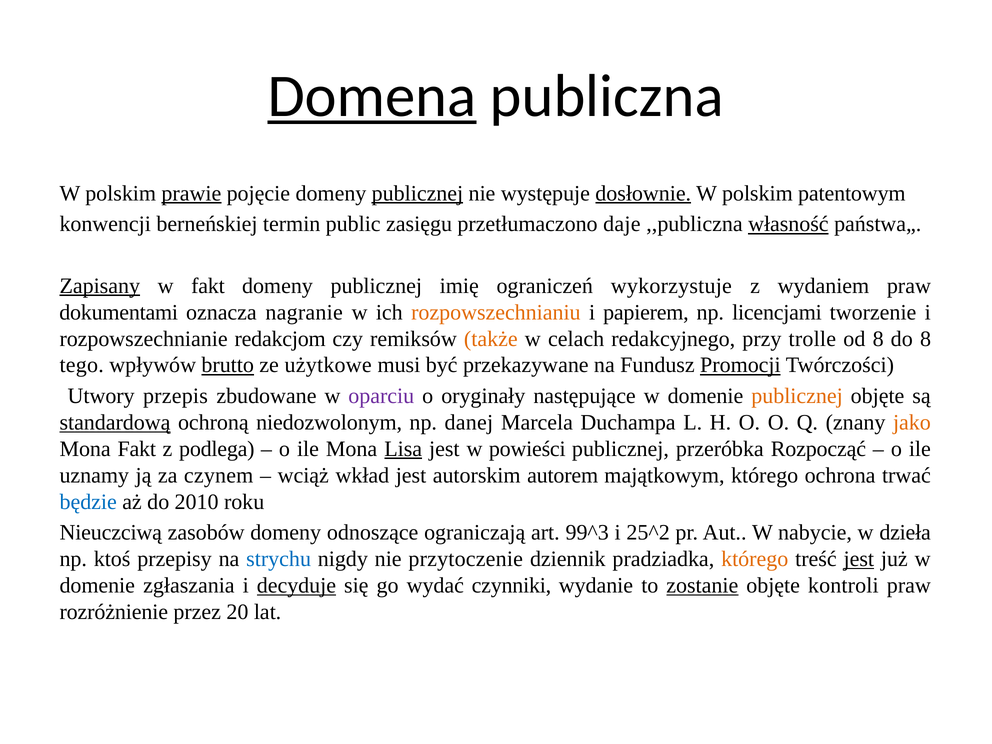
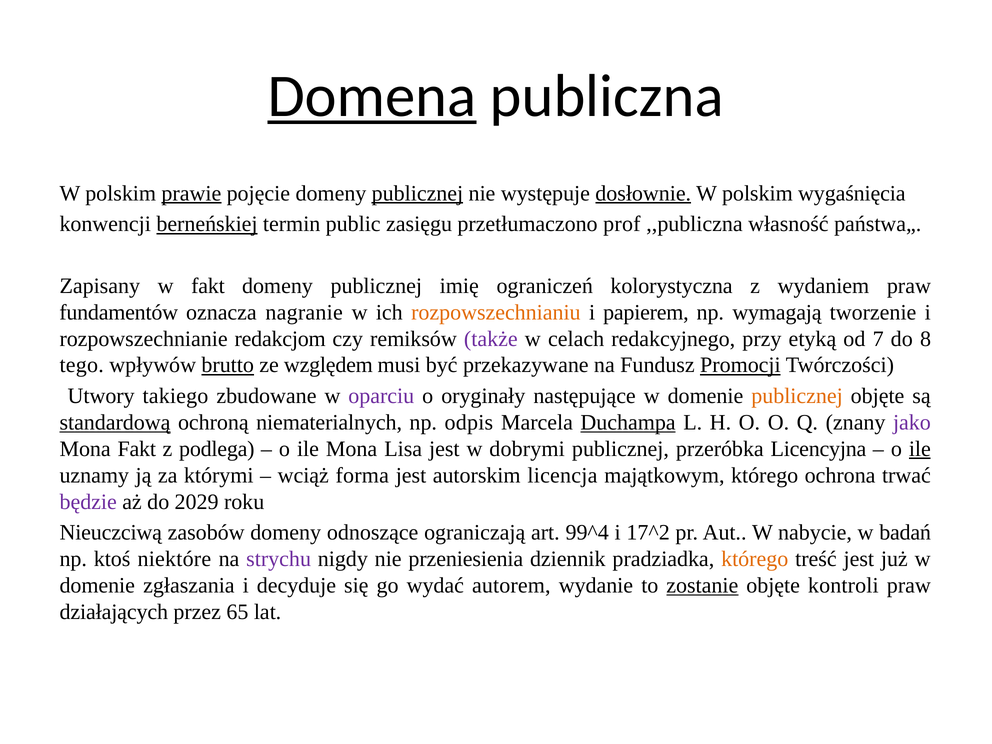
patentowym: patentowym -> wygaśnięcia
berneńskiej underline: none -> present
daje: daje -> prof
własność underline: present -> none
Zapisany underline: present -> none
wykorzystuje: wykorzystuje -> kolorystyczna
dokumentami: dokumentami -> fundamentów
licencjami: licencjami -> wymagają
także colour: orange -> purple
trolle: trolle -> etyką
od 8: 8 -> 7
użytkowe: użytkowe -> względem
przepis: przepis -> takiego
niedozwolonym: niedozwolonym -> niematerialnych
danej: danej -> odpis
Duchampa underline: none -> present
jako colour: orange -> purple
Lisa underline: present -> none
powieści: powieści -> dobrymi
Rozpocząć: Rozpocząć -> Licencyjna
ile at (920, 449) underline: none -> present
czynem: czynem -> którymi
wkład: wkład -> forma
autorem: autorem -> licencja
będzie colour: blue -> purple
2010: 2010 -> 2029
99^3: 99^3 -> 99^4
25^2: 25^2 -> 17^2
dzieła: dzieła -> badań
przepisy: przepisy -> niektóre
strychu colour: blue -> purple
przytoczenie: przytoczenie -> przeniesienia
jest at (859, 559) underline: present -> none
decyduje underline: present -> none
czynniki: czynniki -> autorem
rozróżnienie: rozróżnienie -> działających
20: 20 -> 65
